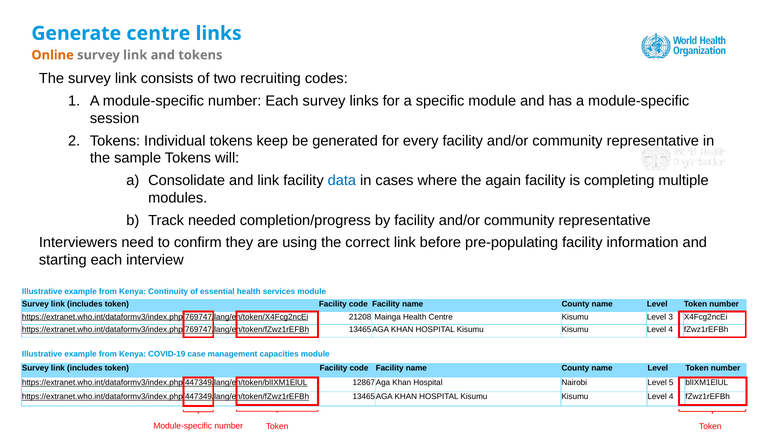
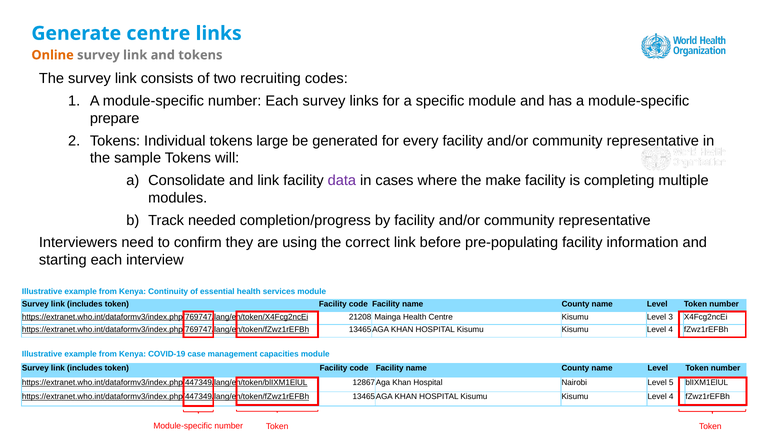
session: session -> prepare
keep: keep -> large
data colour: blue -> purple
again: again -> make
